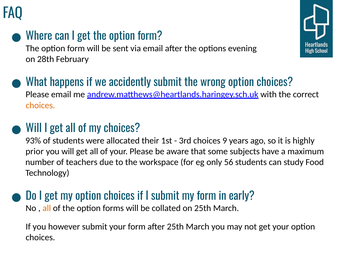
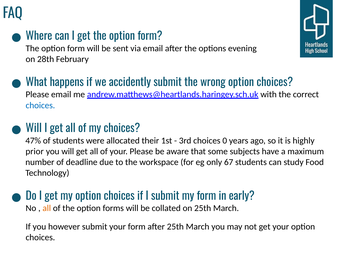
choices at (40, 105) colour: orange -> blue
93%: 93% -> 47%
9: 9 -> 0
teachers: teachers -> deadline
56: 56 -> 67
